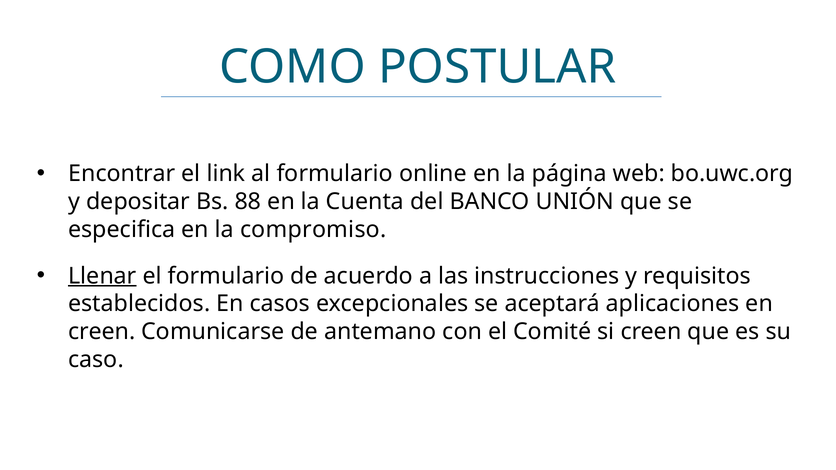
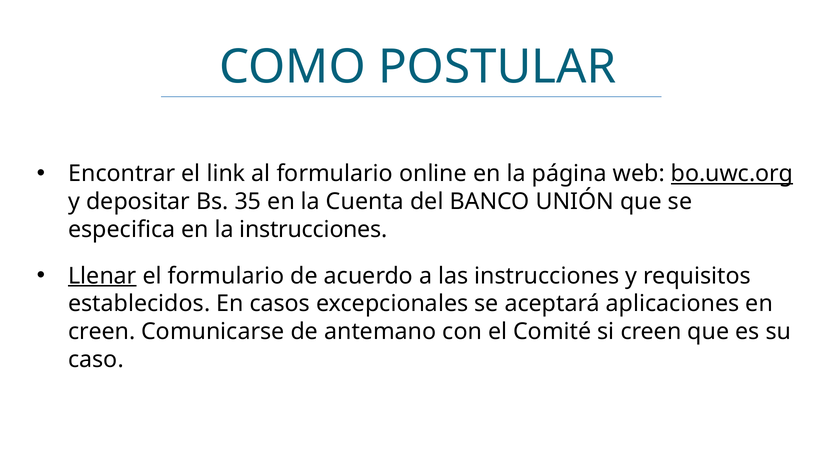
bo.uwc.org underline: none -> present
88: 88 -> 35
la compromiso: compromiso -> instrucciones
